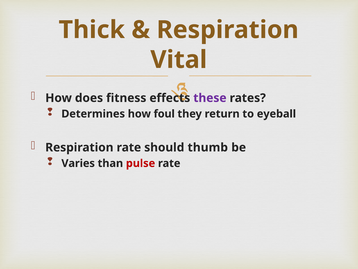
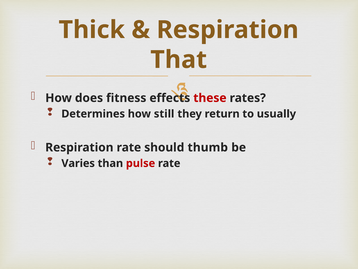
Vital: Vital -> That
these colour: purple -> red
foul: foul -> still
eyeball: eyeball -> usually
